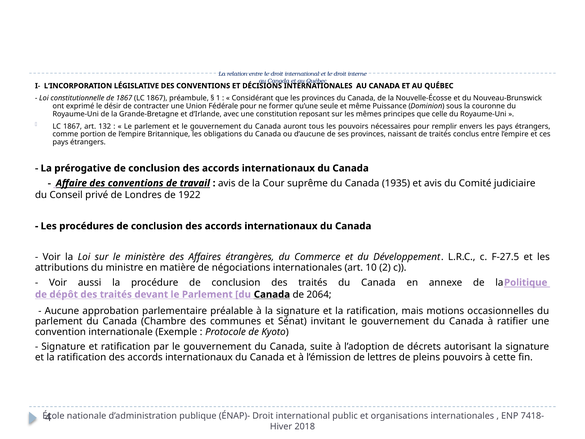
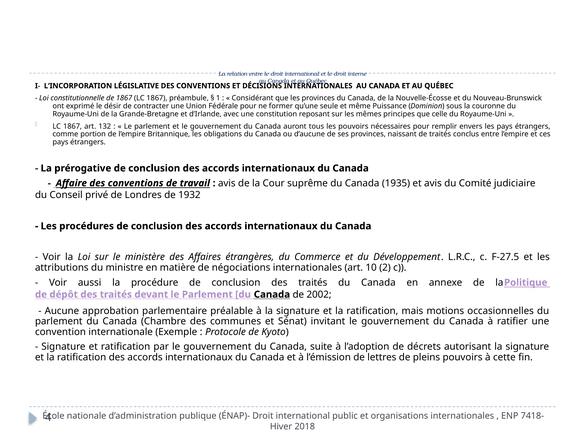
1922: 1922 -> 1932
2064: 2064 -> 2002
